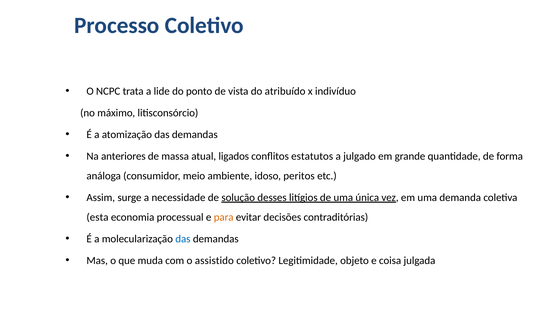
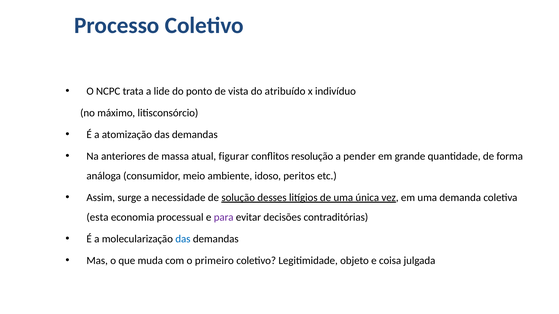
ligados: ligados -> figurar
estatutos: estatutos -> resolução
julgado: julgado -> pender
para colour: orange -> purple
assistido: assistido -> primeiro
